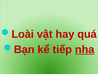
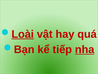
Loài underline: none -> present
